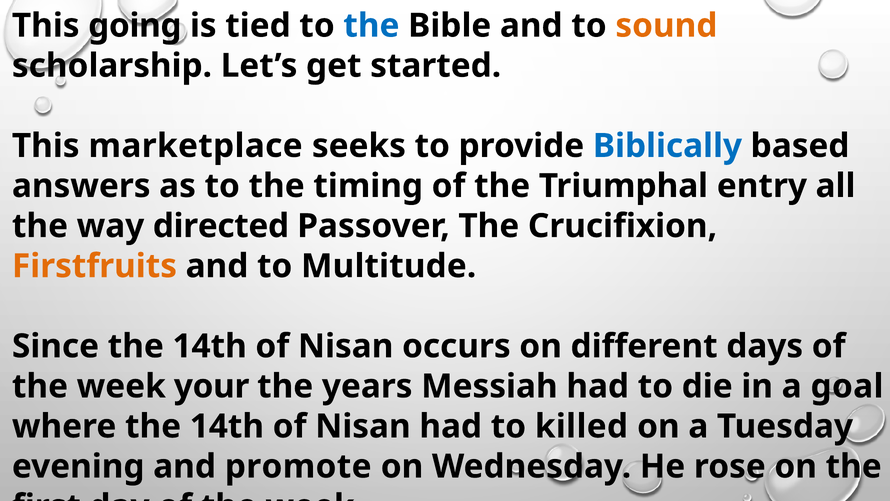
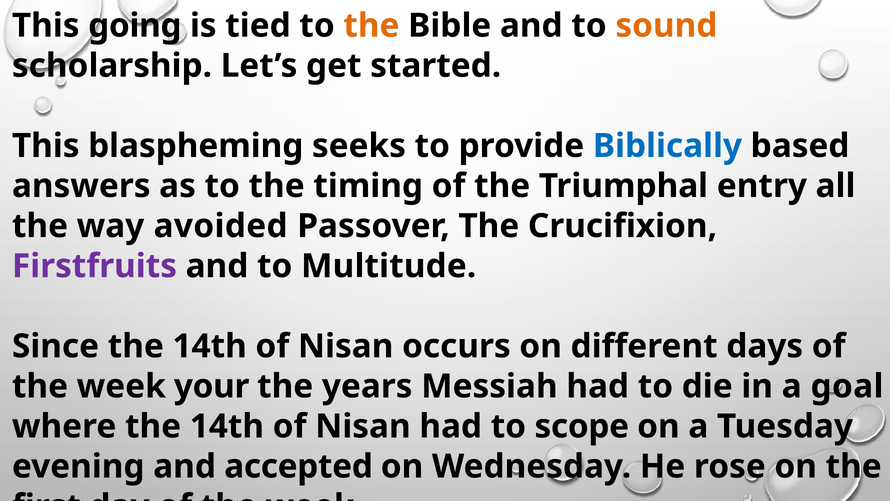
the at (371, 26) colour: blue -> orange
marketplace: marketplace -> blaspheming
directed: directed -> avoided
Firstfruits colour: orange -> purple
killed: killed -> scope
promote: promote -> accepted
